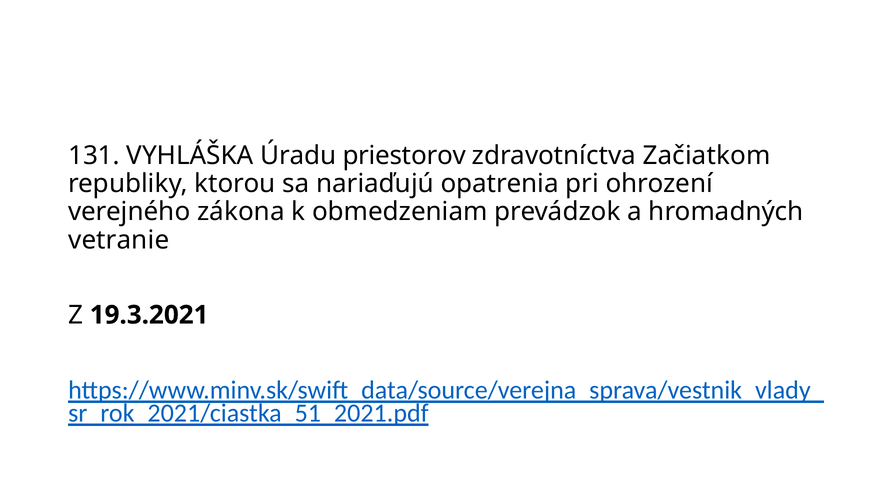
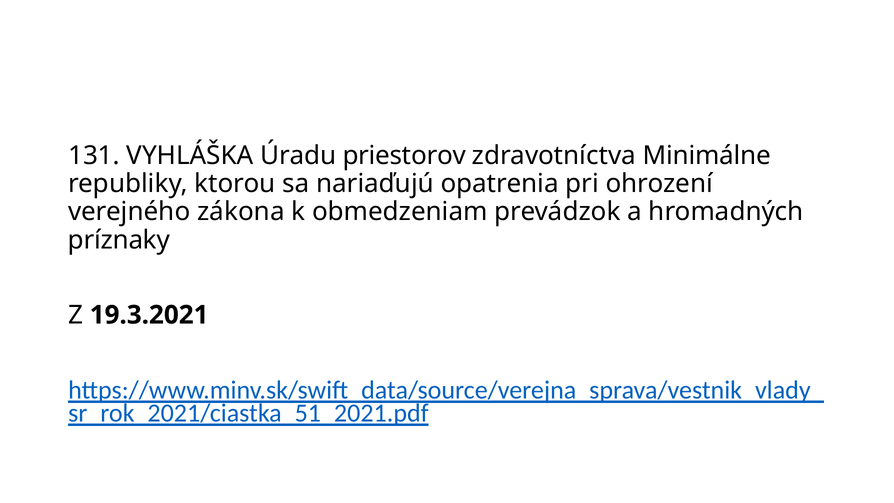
Začiatkom: Začiatkom -> Minimálne
vetranie: vetranie -> príznaky
